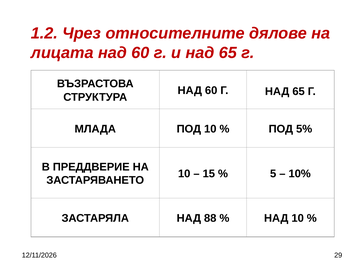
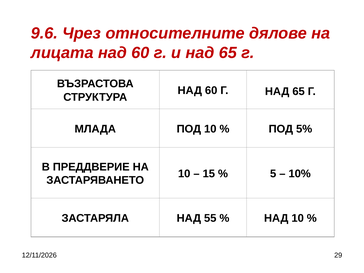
1.2: 1.2 -> 9.6
88: 88 -> 55
